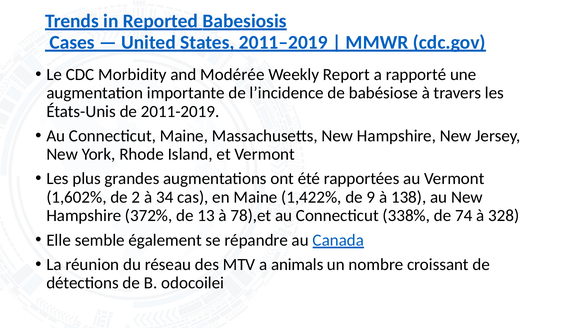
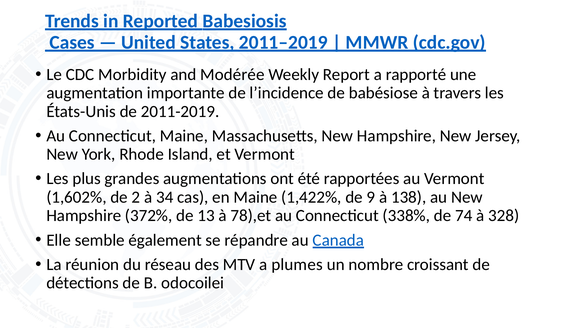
animals: animals -> plumes
